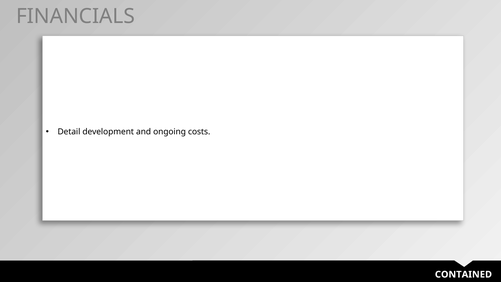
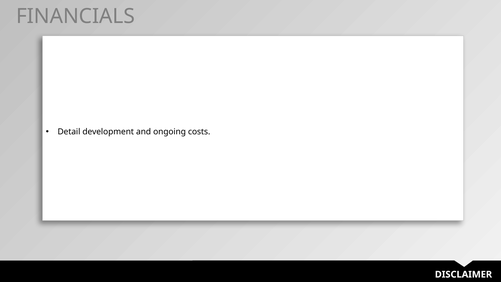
CONTAINED: CONTAINED -> DISCLAIMER
